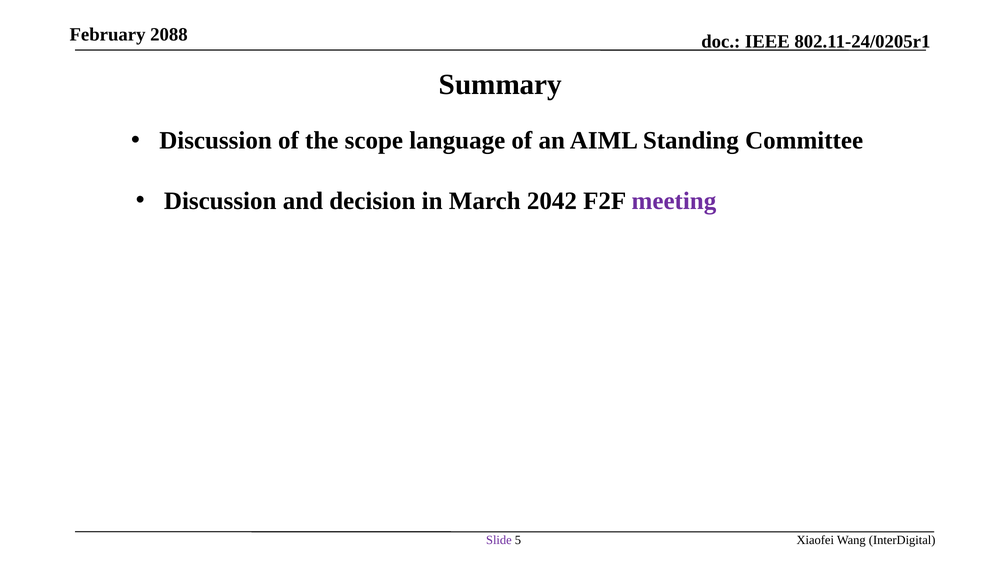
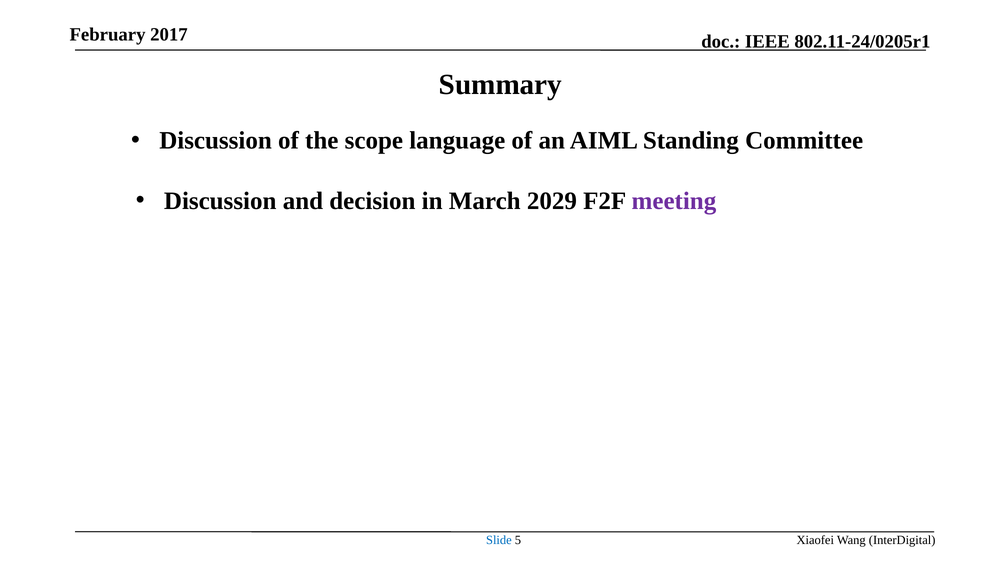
2088: 2088 -> 2017
2042: 2042 -> 2029
Slide colour: purple -> blue
